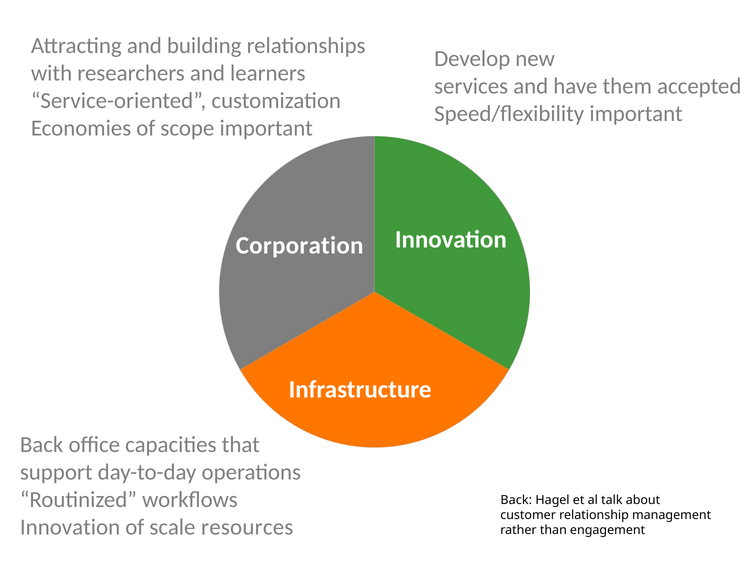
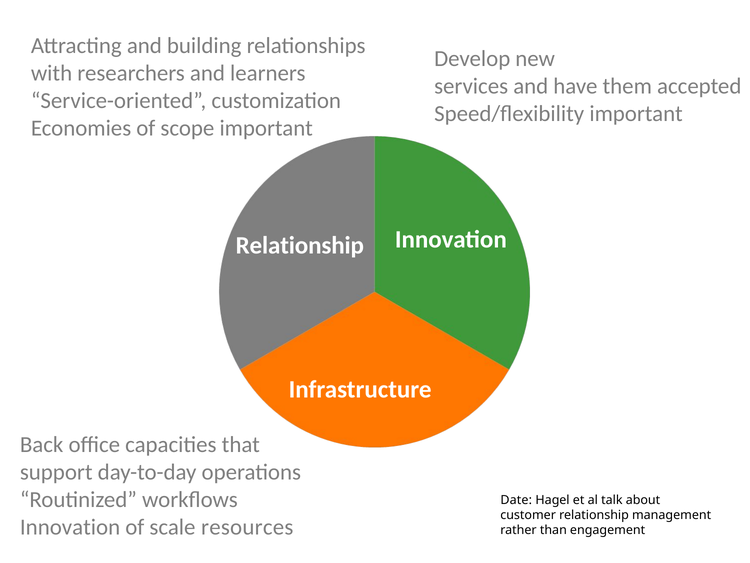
Corporation at (300, 245): Corporation -> Relationship
Back at (516, 500): Back -> Date
